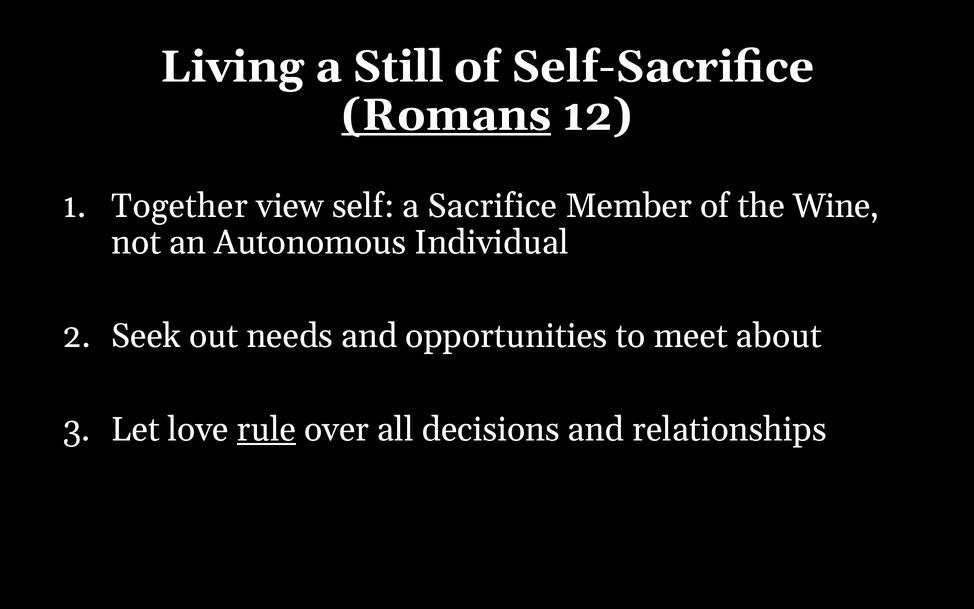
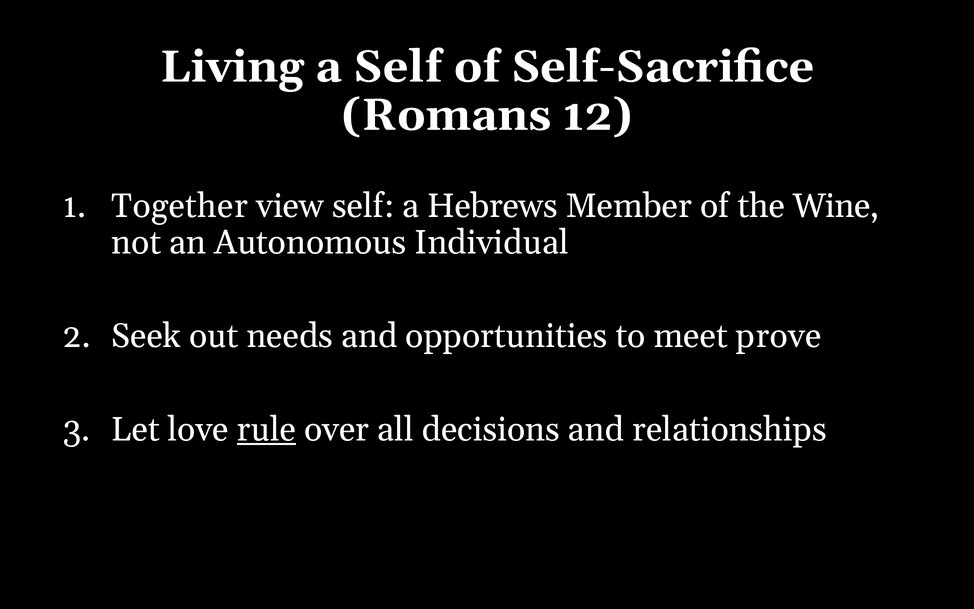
a Still: Still -> Self
Romans underline: present -> none
Sacrifice: Sacrifice -> Hebrews
about: about -> prove
